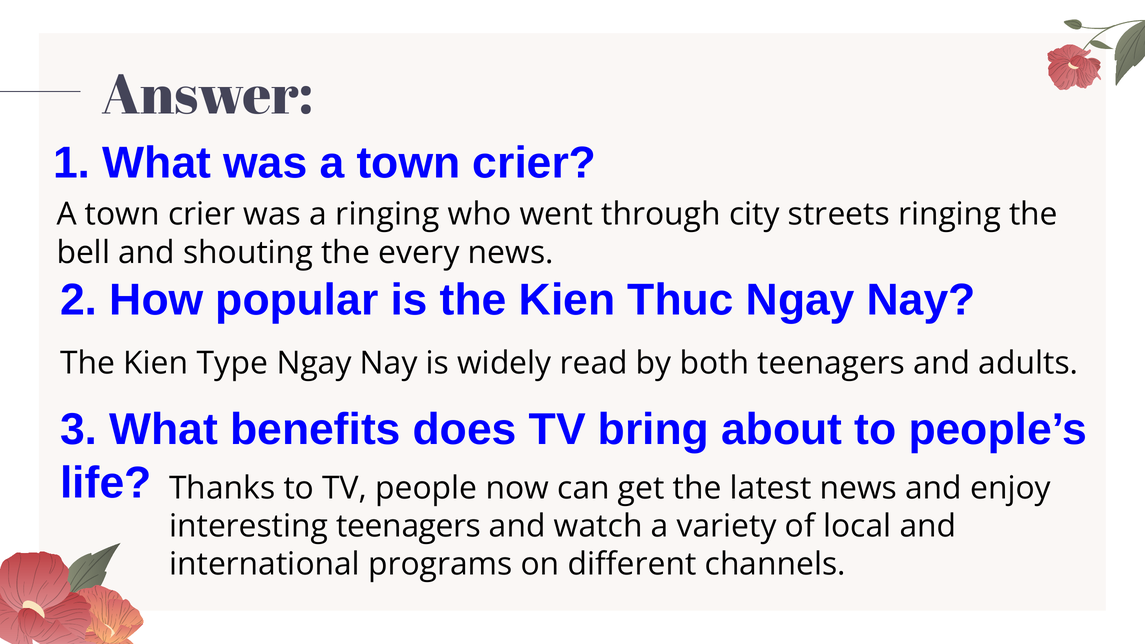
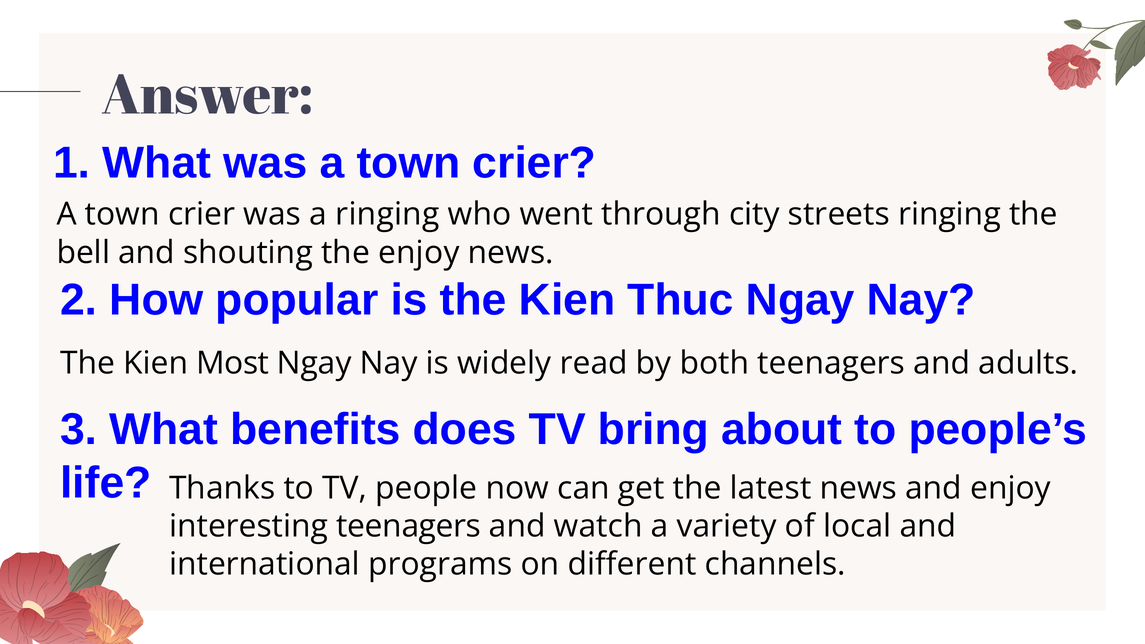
the every: every -> enjoy
Type: Type -> Most
